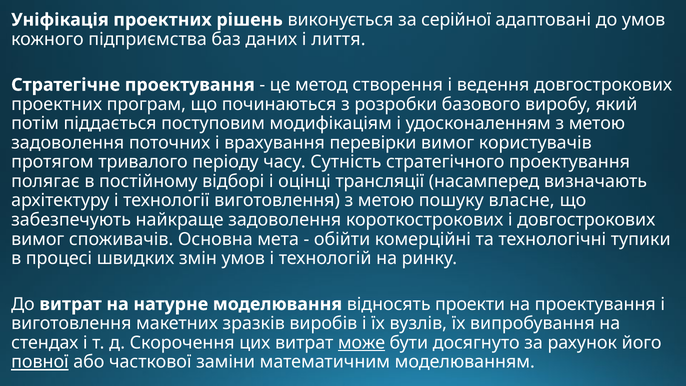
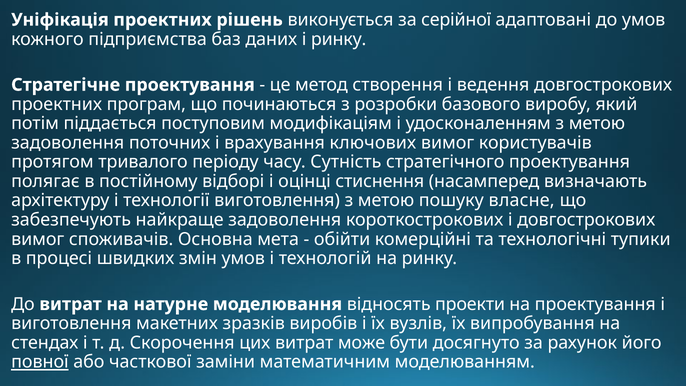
і лиття: лиття -> ринку
перевірки: перевірки -> ключових
трансляції: трансляції -> стиснення
може underline: present -> none
